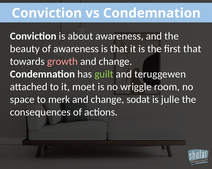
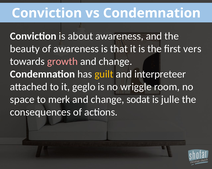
first that: that -> vers
guilt colour: light green -> yellow
teruggewen: teruggewen -> interpreteer
moet: moet -> geglo
